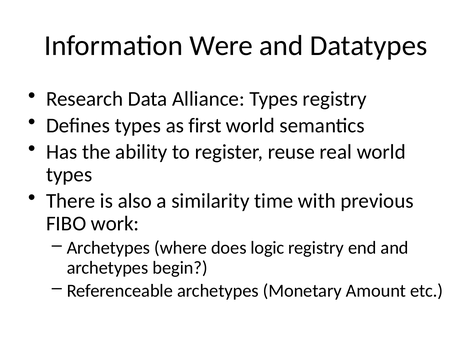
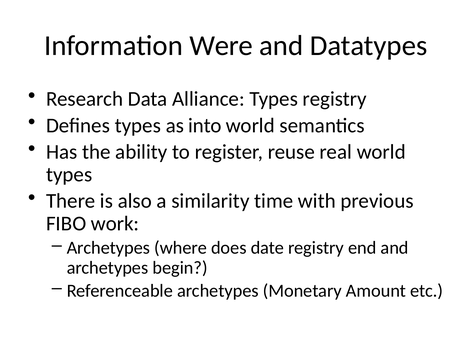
first: first -> into
logic: logic -> date
